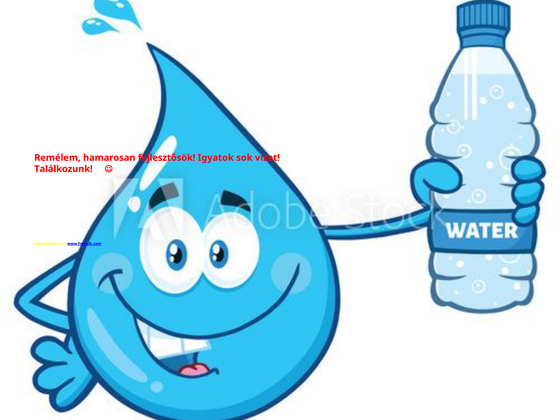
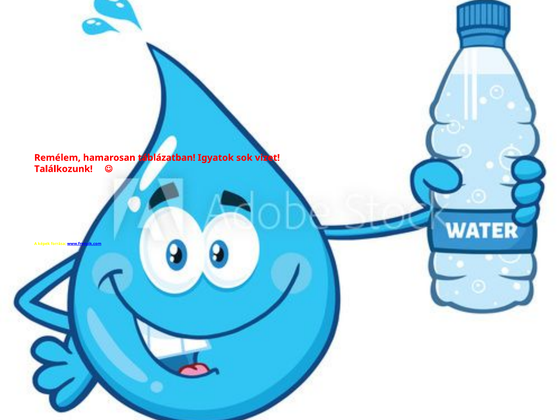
fejlesztősök: fejlesztősök -> táblázatban
